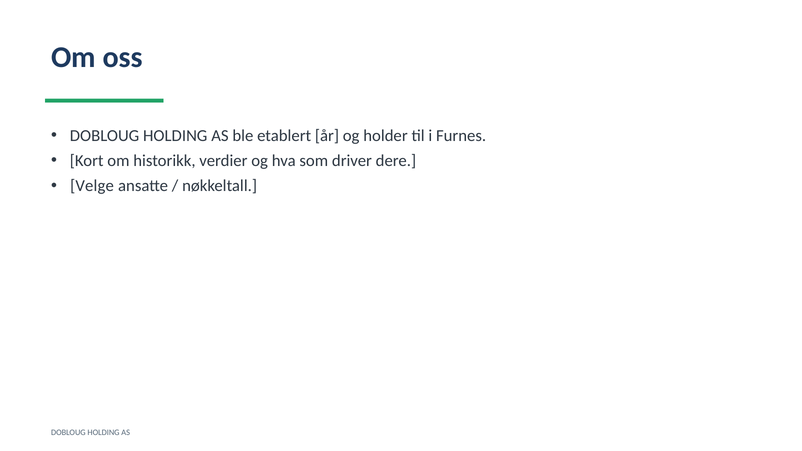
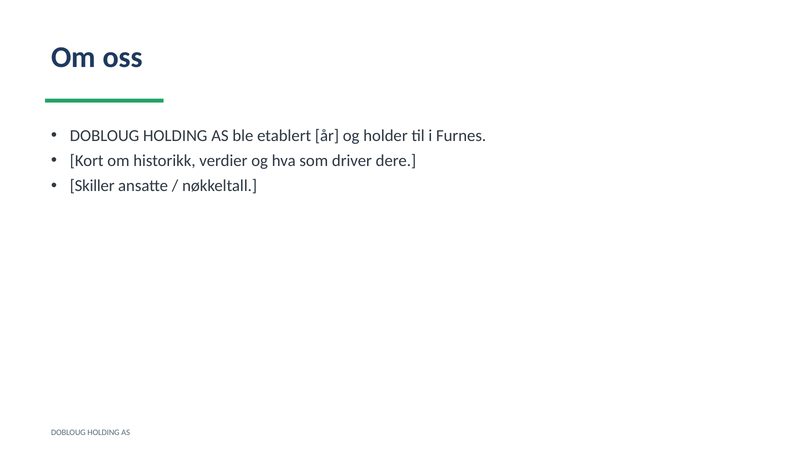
Velge: Velge -> Skiller
